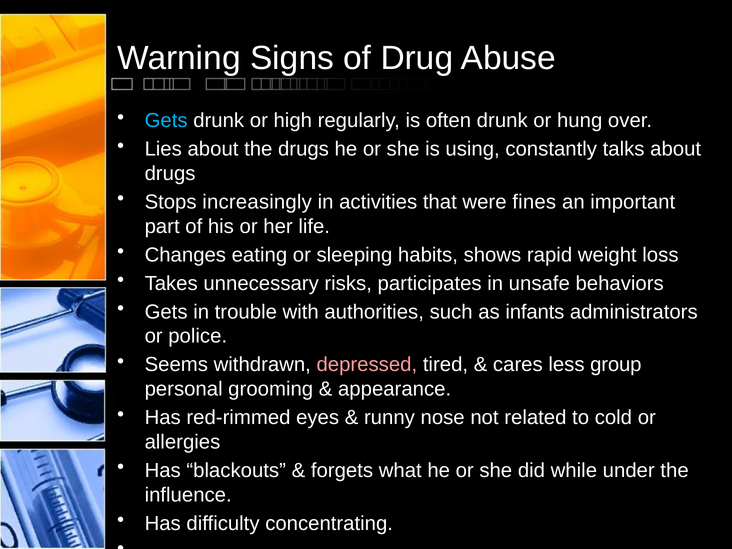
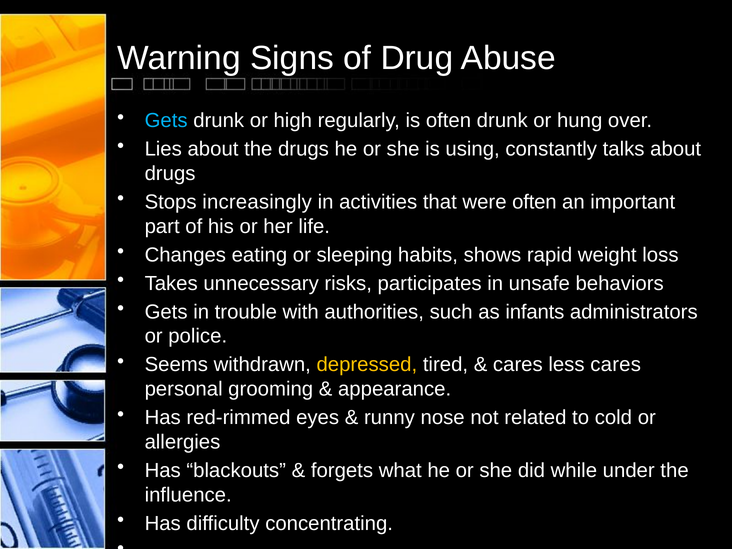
were fines: fines -> often
depressed colour: pink -> yellow
less group: group -> cares
